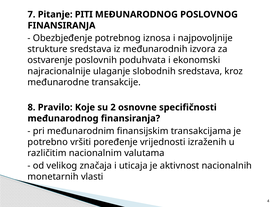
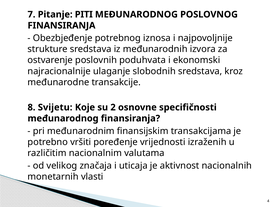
Pravilo: Pravilo -> Svijetu
